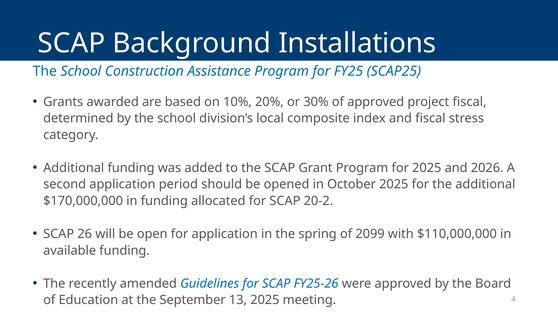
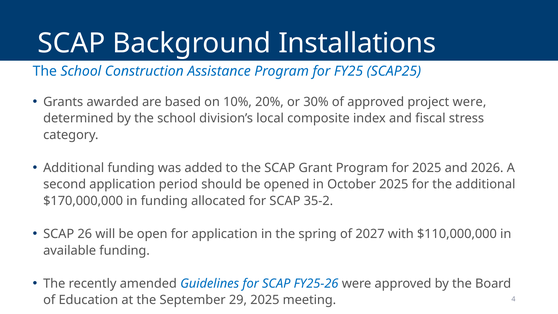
project fiscal: fiscal -> were
20-2: 20-2 -> 35-2
2099: 2099 -> 2027
13: 13 -> 29
